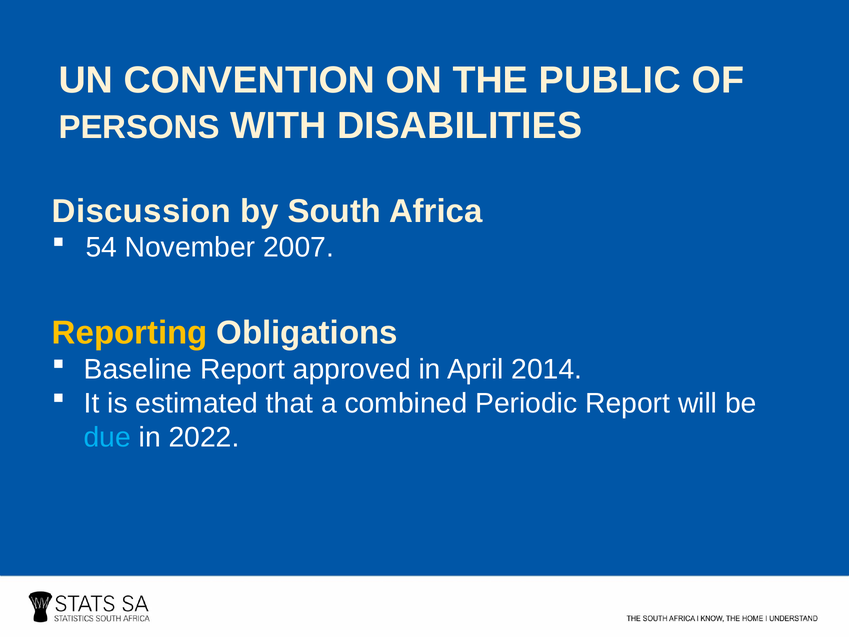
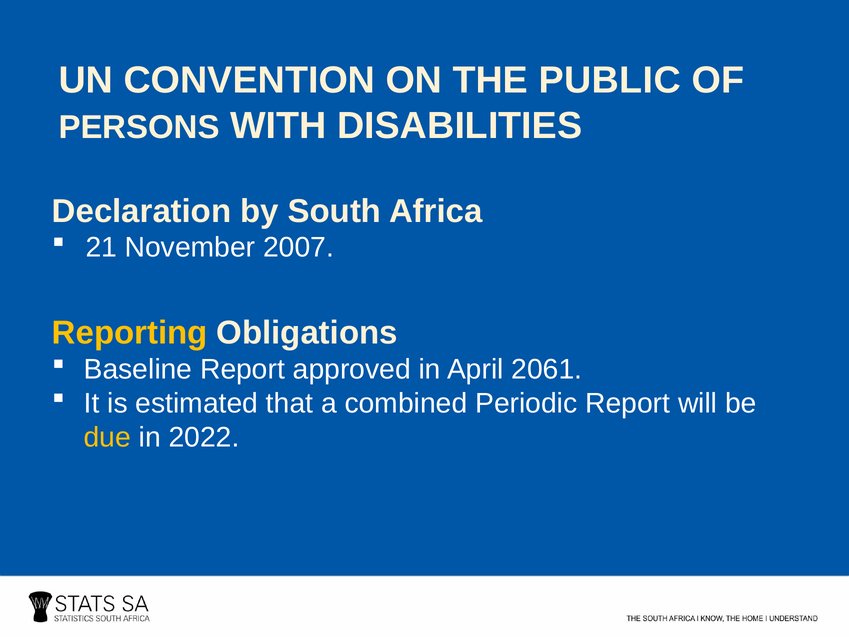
Discussion: Discussion -> Declaration
54: 54 -> 21
2014: 2014 -> 2061
due colour: light blue -> yellow
